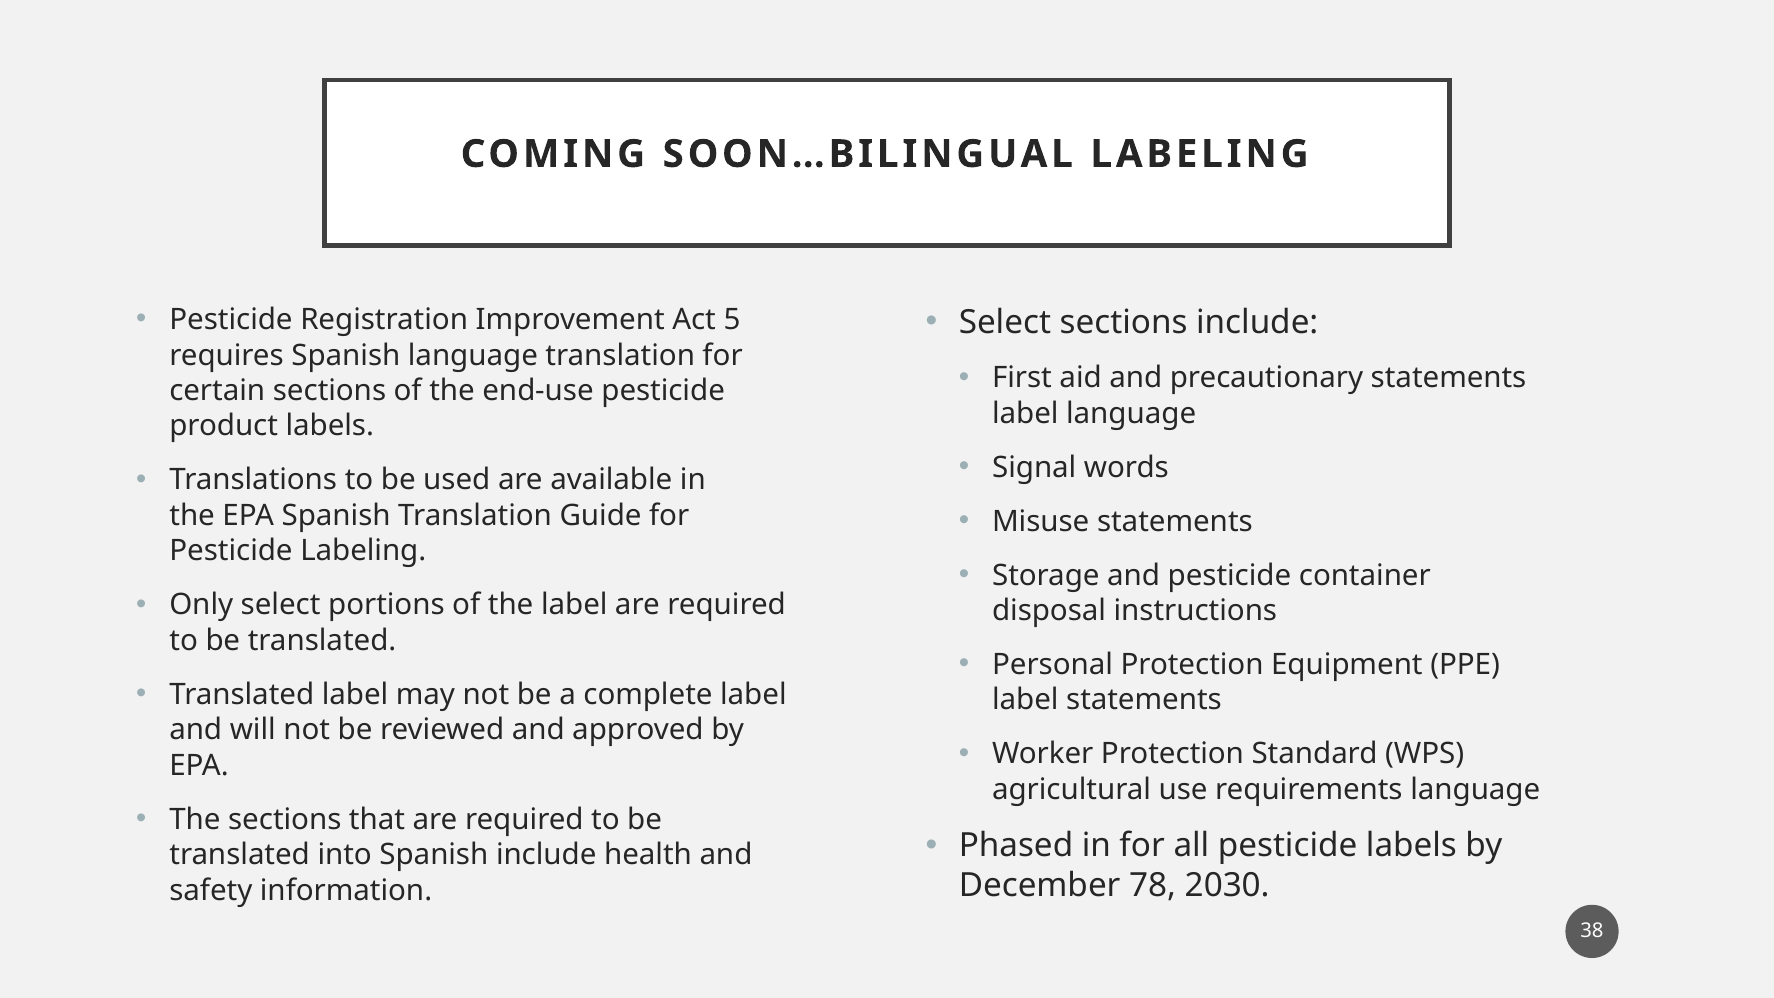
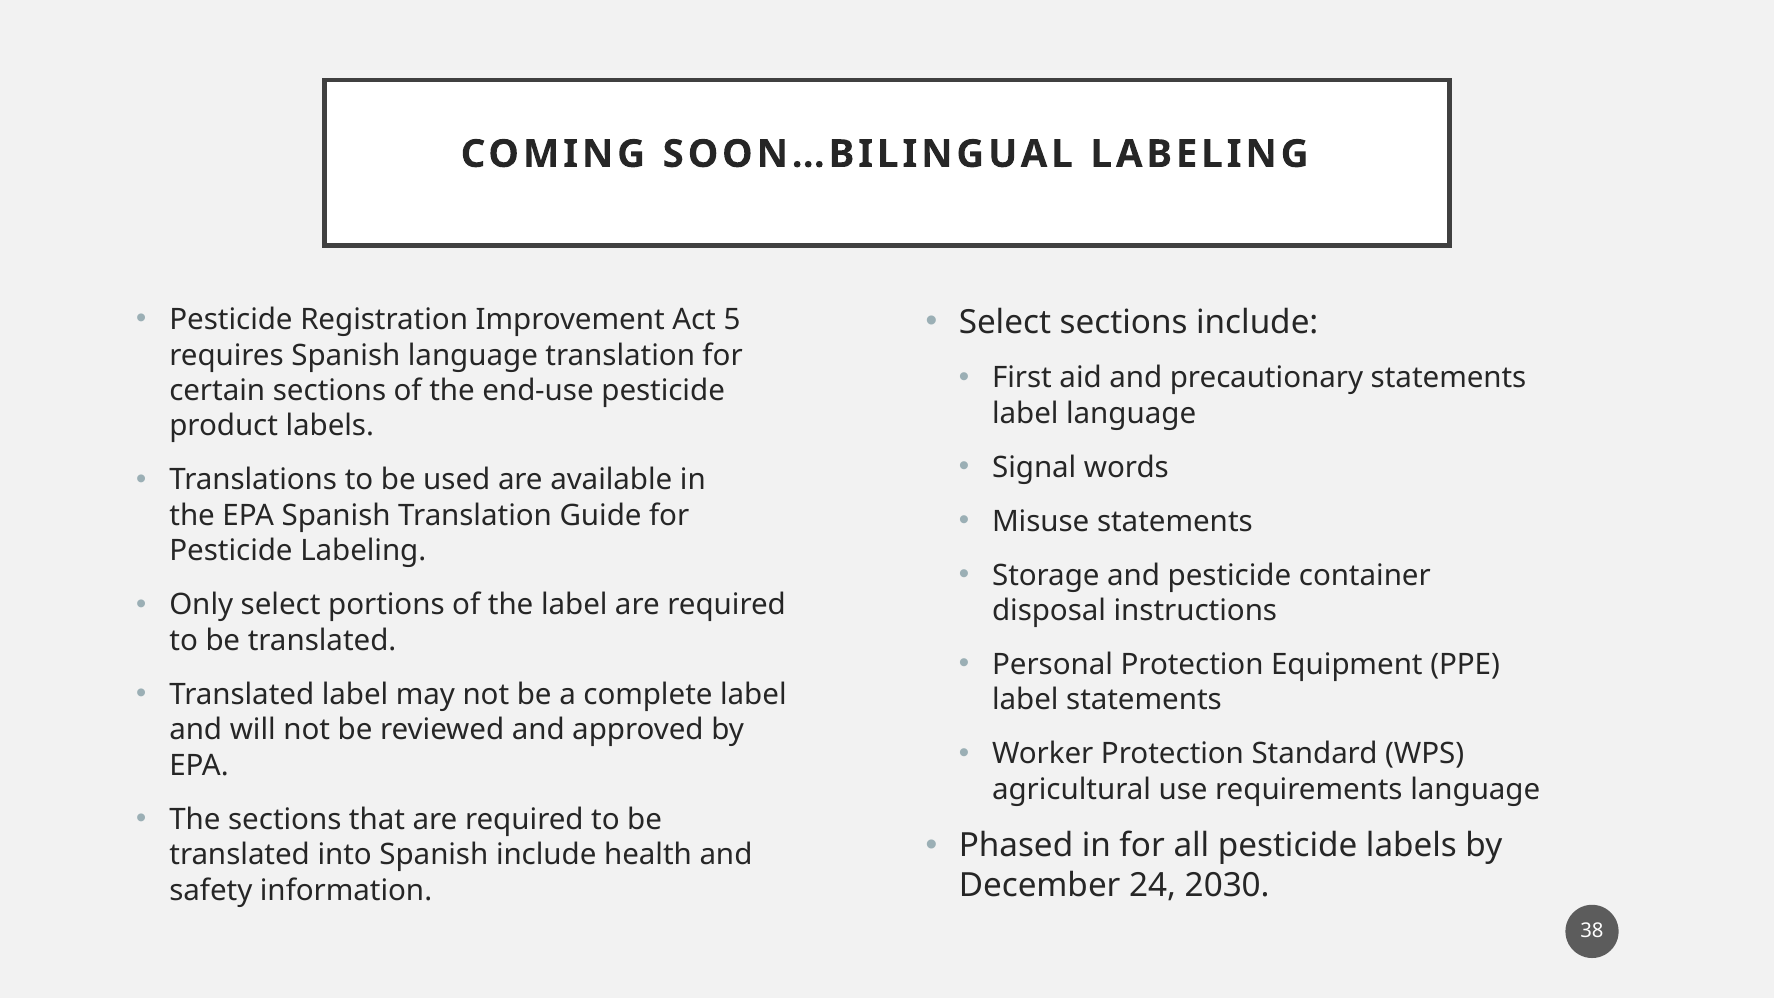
78: 78 -> 24
